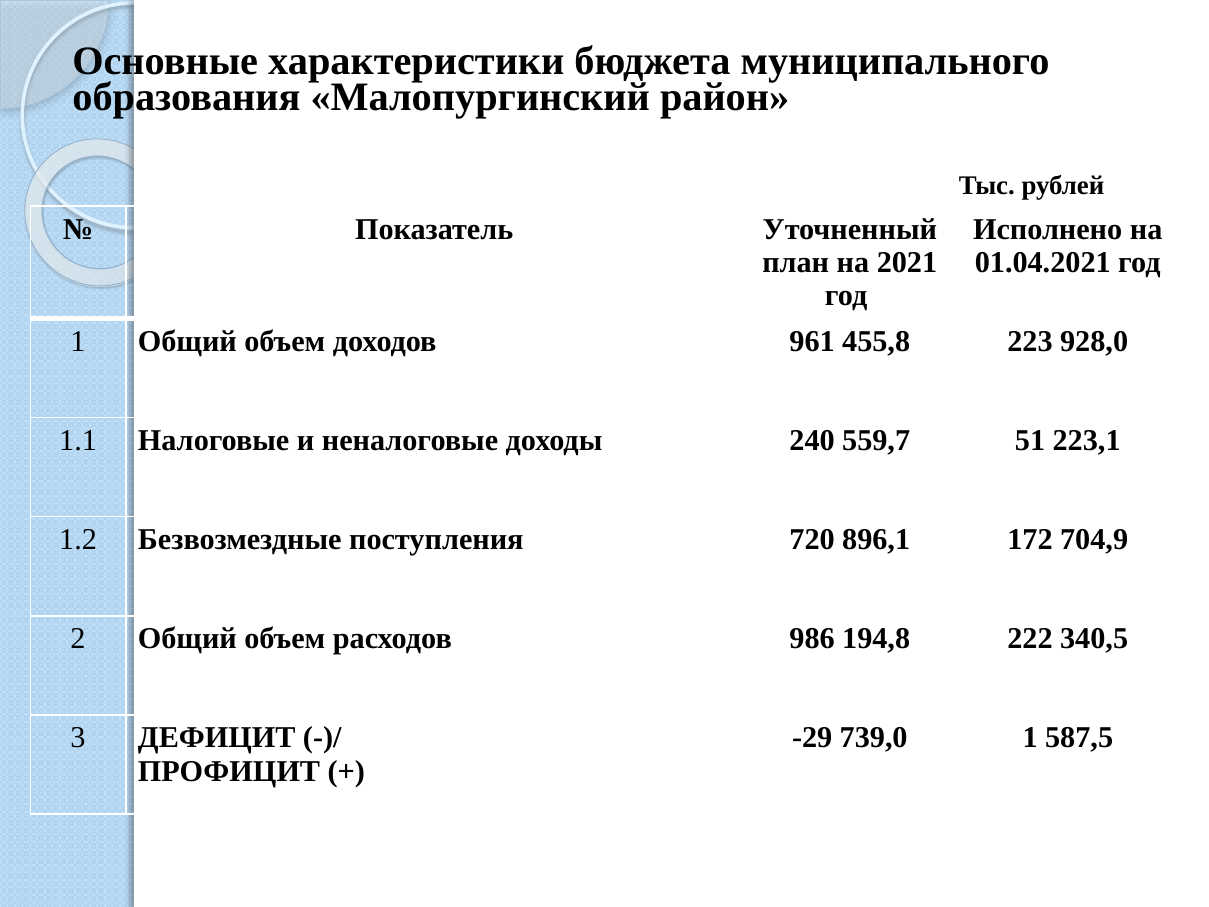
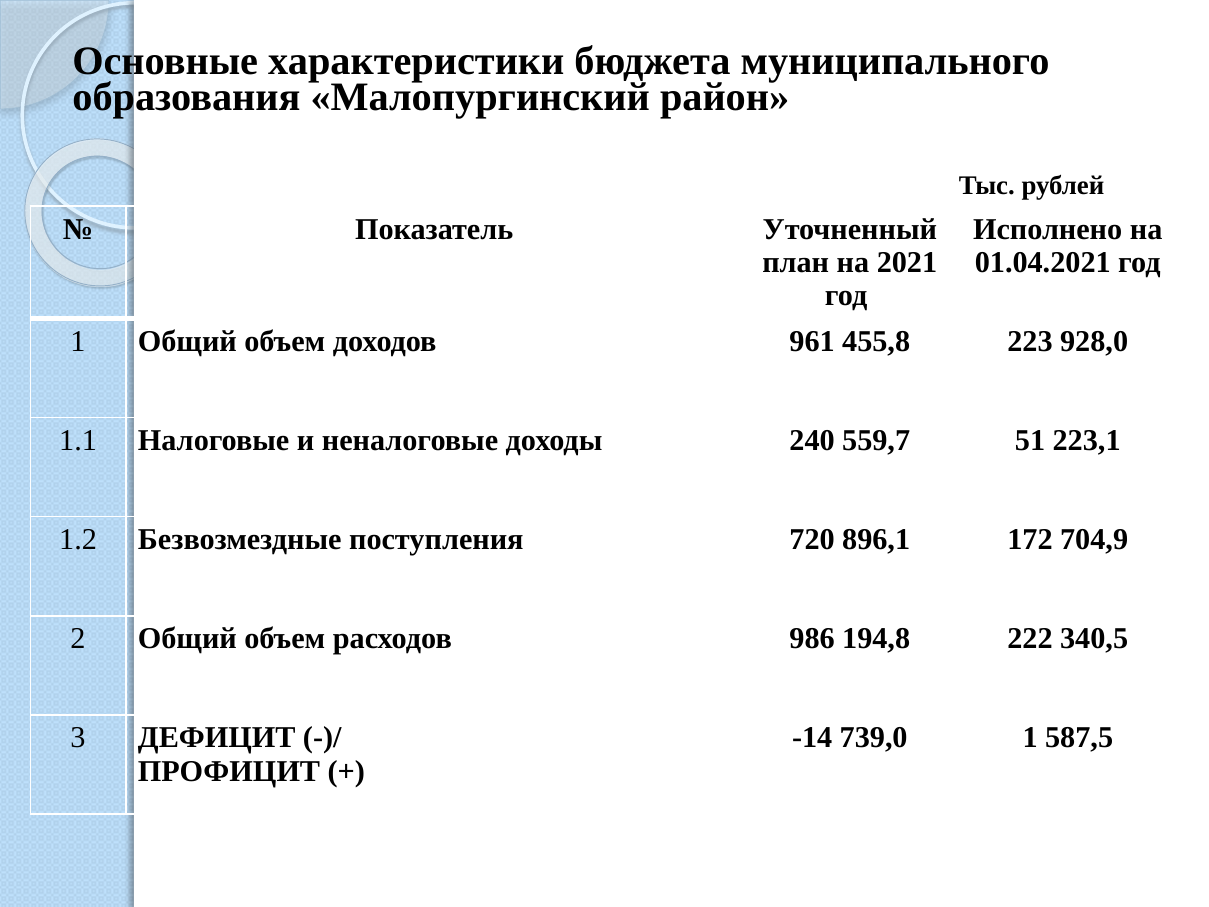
-29: -29 -> -14
